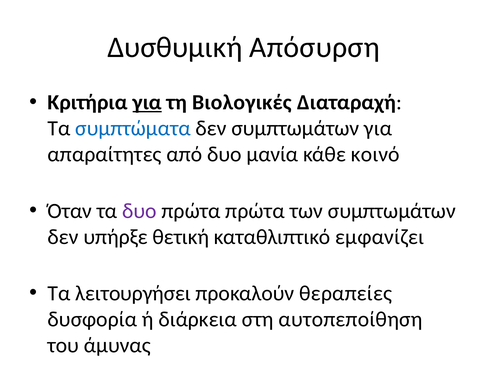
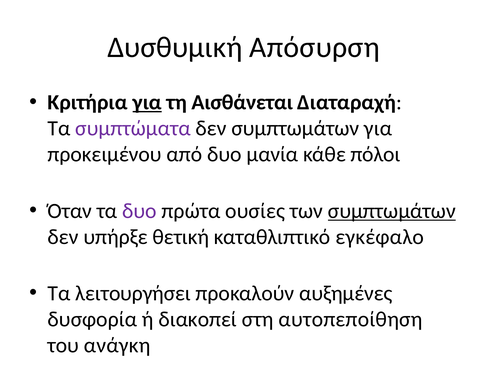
Βιολογικές: Βιολογικές -> Αισθάνεται
συμπτώματα colour: blue -> purple
απαραίτητες: απαραίτητες -> προκειμένου
κοινό: κοινό -> πόλοι
πρώτα πρώτα: πρώτα -> ουσίες
συμπτωμάτων at (392, 211) underline: none -> present
εμφανίζει: εμφανίζει -> εγκέφαλο
θεραπείες: θεραπείες -> αυξημένες
διάρκεια: διάρκεια -> διακοπεί
άμυνας: άμυνας -> ανάγκη
